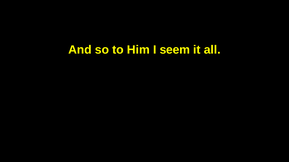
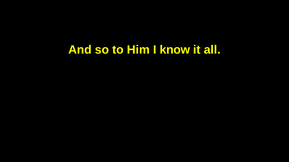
seem: seem -> know
